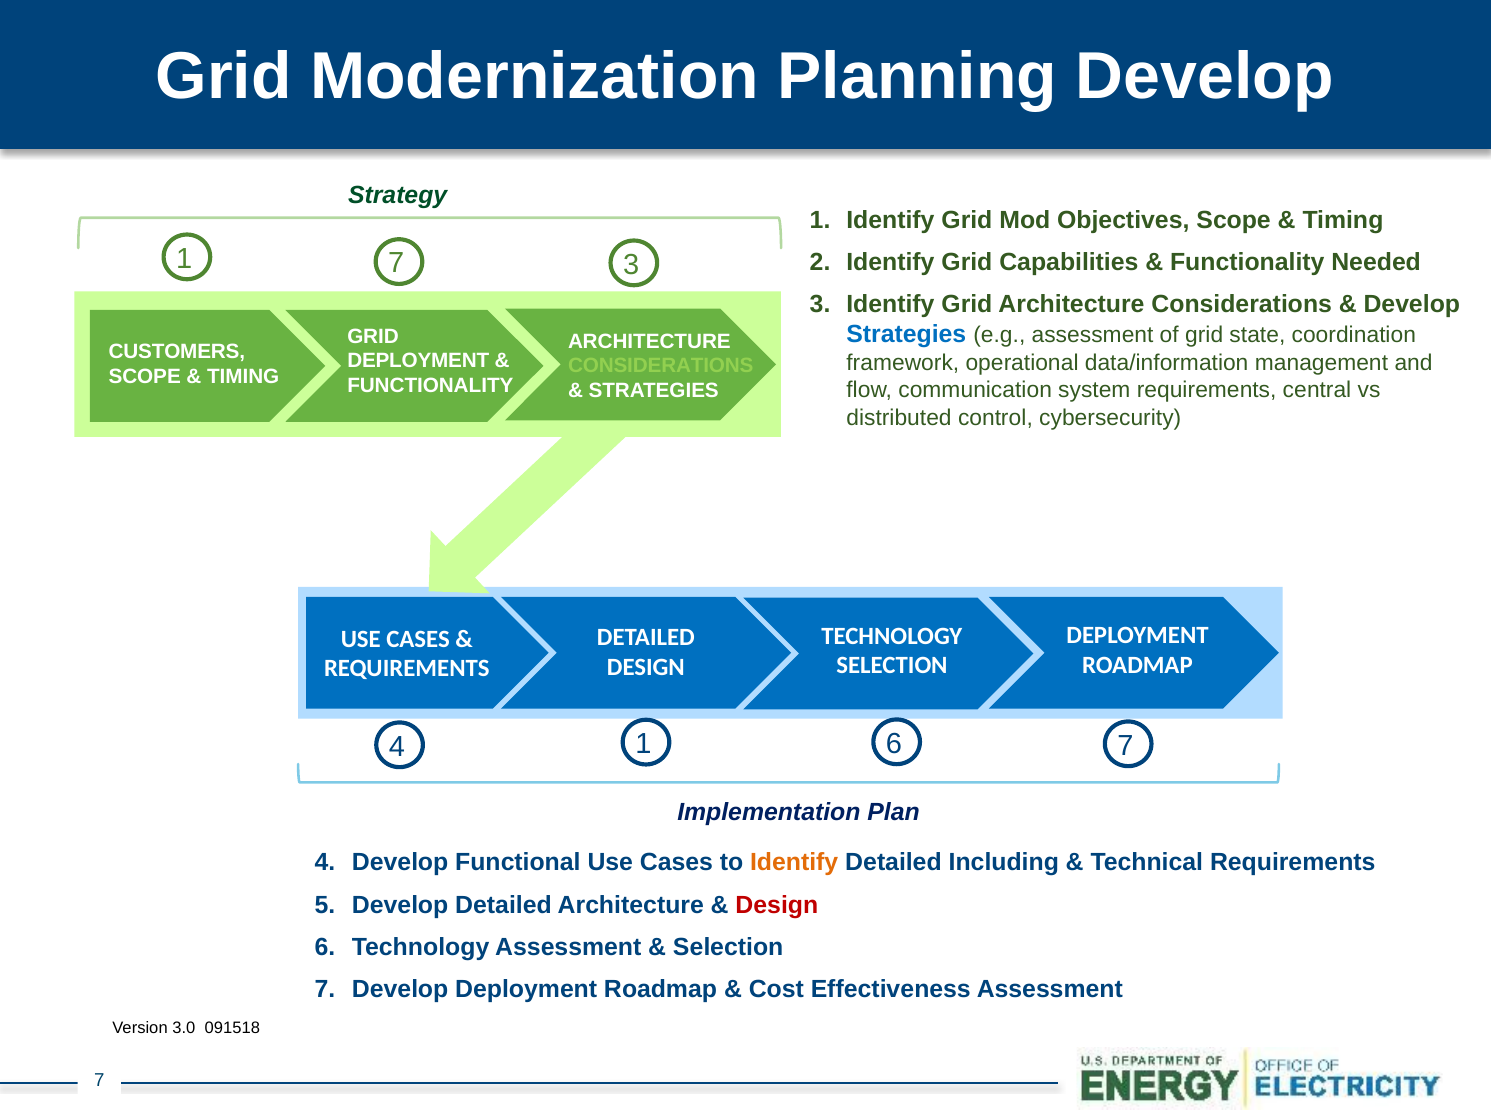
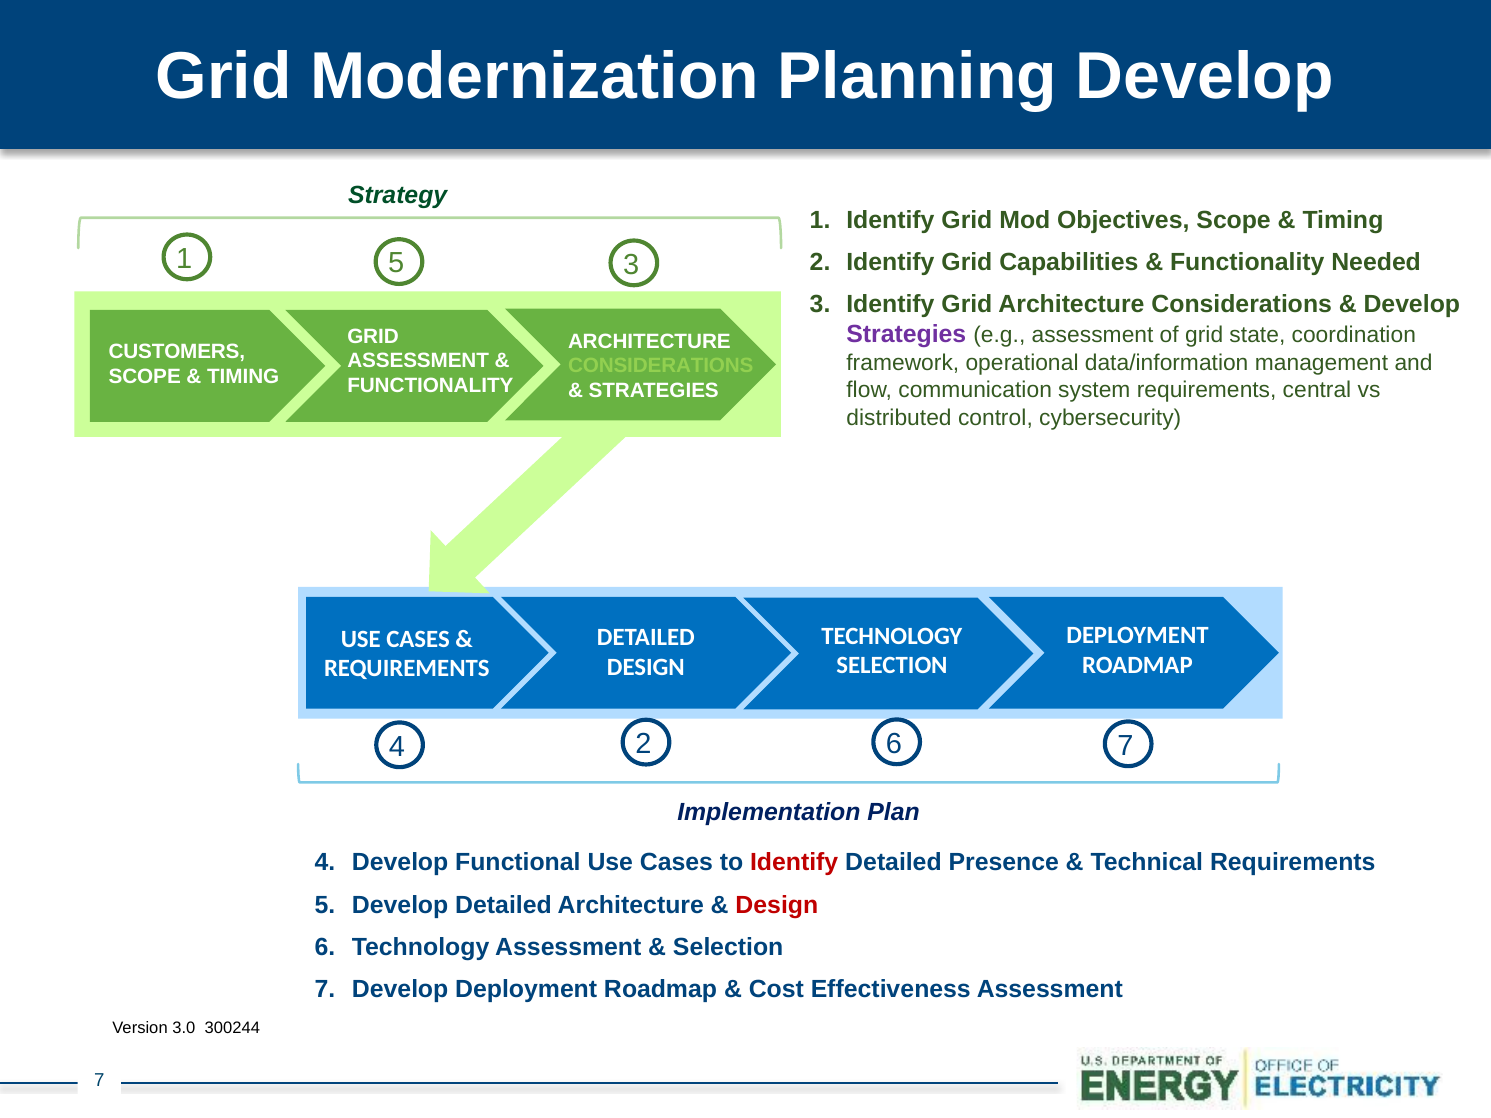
7 at (396, 263): 7 -> 5
Strategies at (906, 335) colour: blue -> purple
DEPLOYMENT at (418, 361): DEPLOYMENT -> ASSESSMENT
4 1: 1 -> 2
Identify at (794, 863) colour: orange -> red
Including: Including -> Presence
091518: 091518 -> 300244
